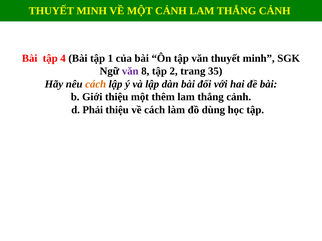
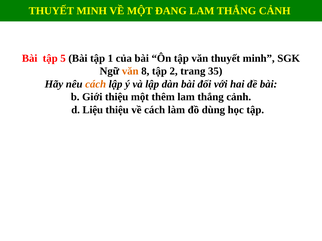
MỘT CẢNH: CẢNH -> ĐANG
4: 4 -> 5
văn at (130, 71) colour: purple -> orange
Phải: Phải -> Liệu
